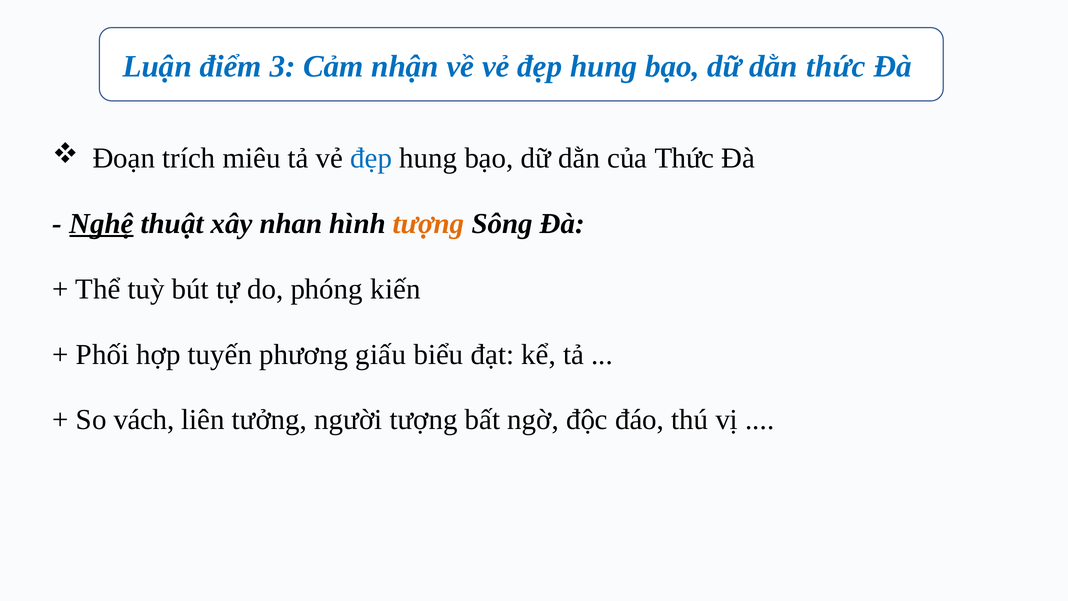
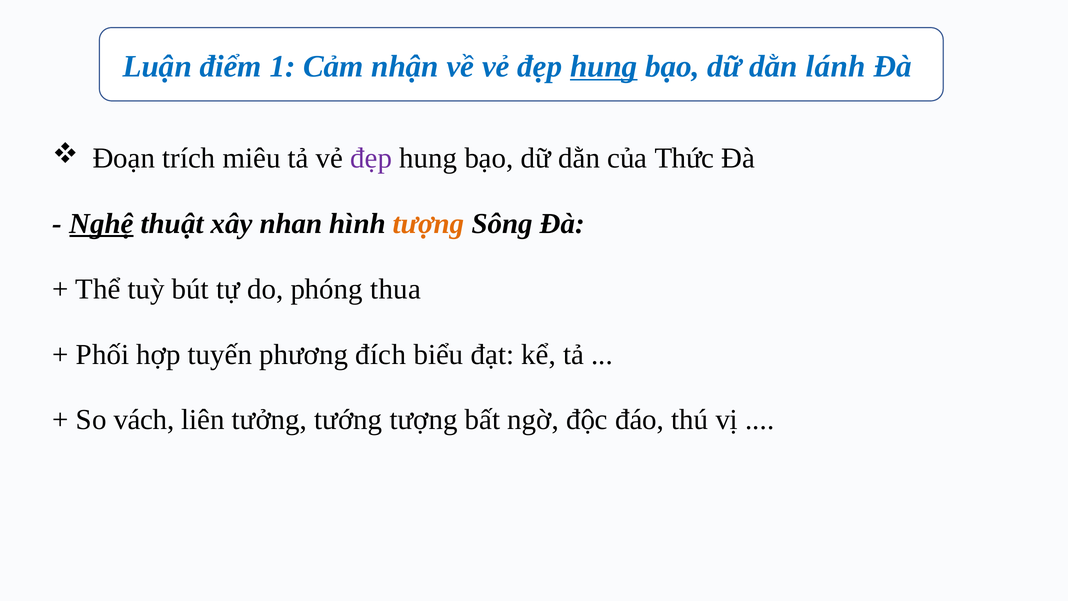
3: 3 -> 1
hung at (604, 66) underline: none -> present
dằn thức: thức -> lánh
đẹp at (371, 158) colour: blue -> purple
kiến: kiến -> thua
giấu: giấu -> đích
người: người -> tướng
